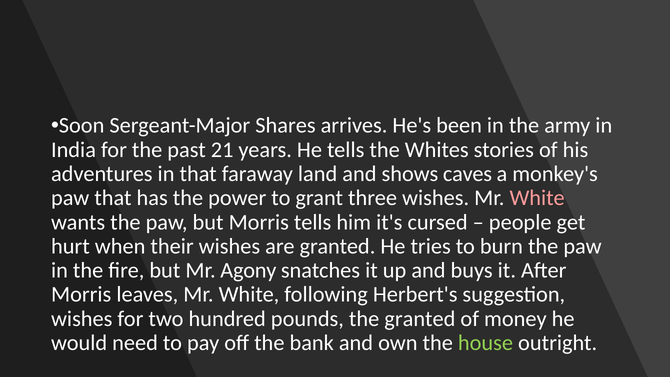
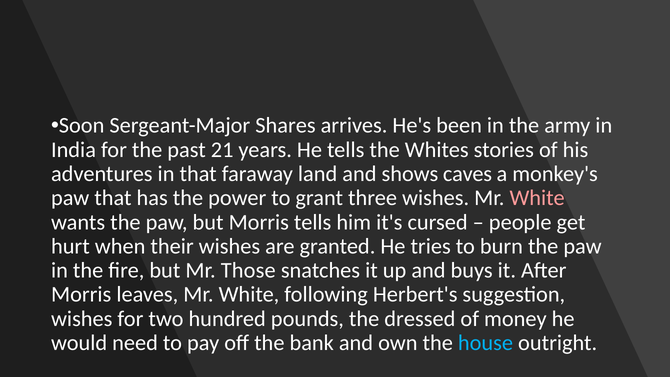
Agony: Agony -> Those
the granted: granted -> dressed
house colour: light green -> light blue
